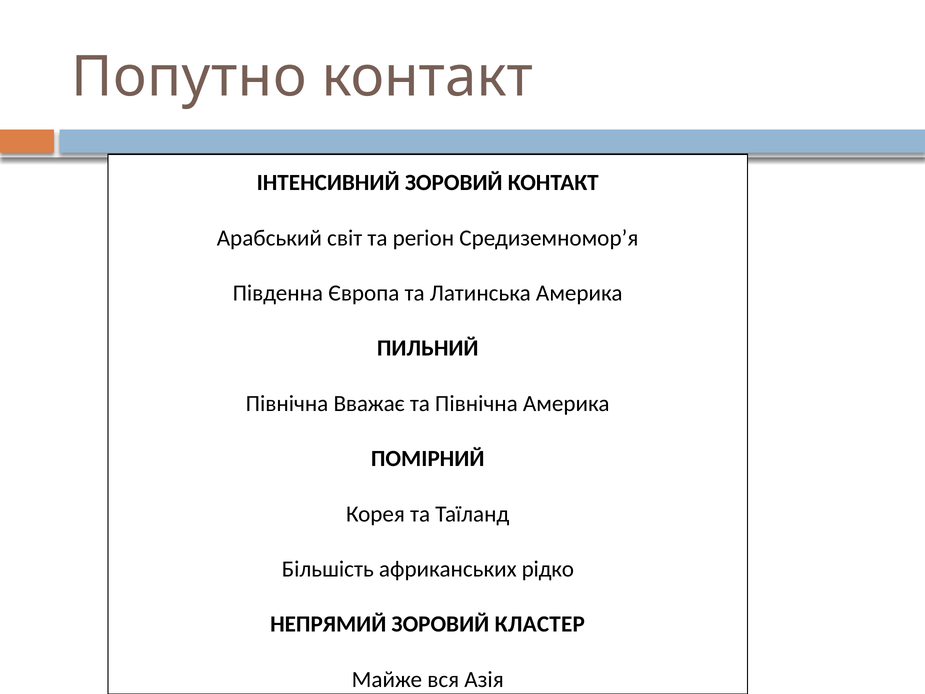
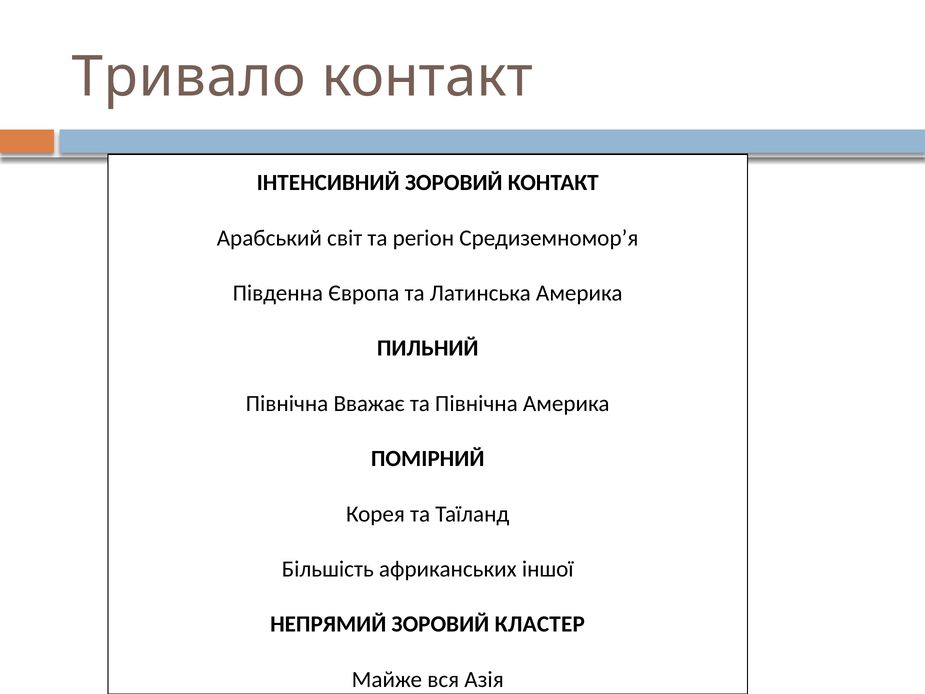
Попутно: Попутно -> Тривало
рідко: рідко -> іншої
